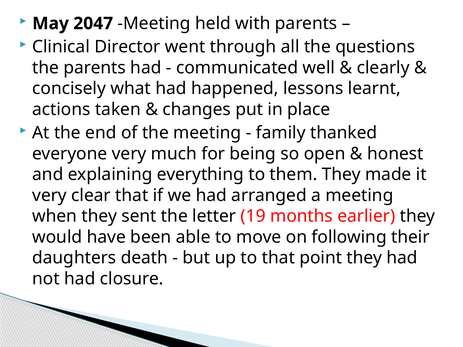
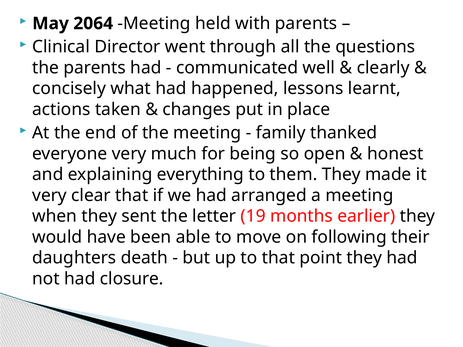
2047: 2047 -> 2064
